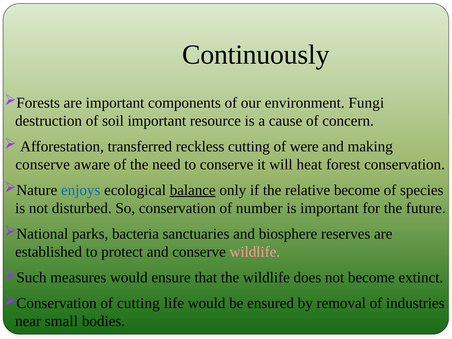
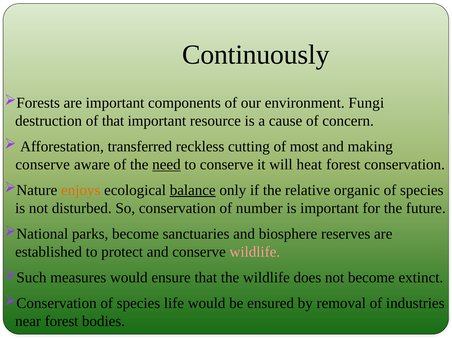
of soil: soil -> that
were: were -> most
need underline: none -> present
enjoys colour: blue -> orange
relative become: become -> organic
parks bacteria: bacteria -> become
cutting at (138, 303): cutting -> species
near small: small -> forest
